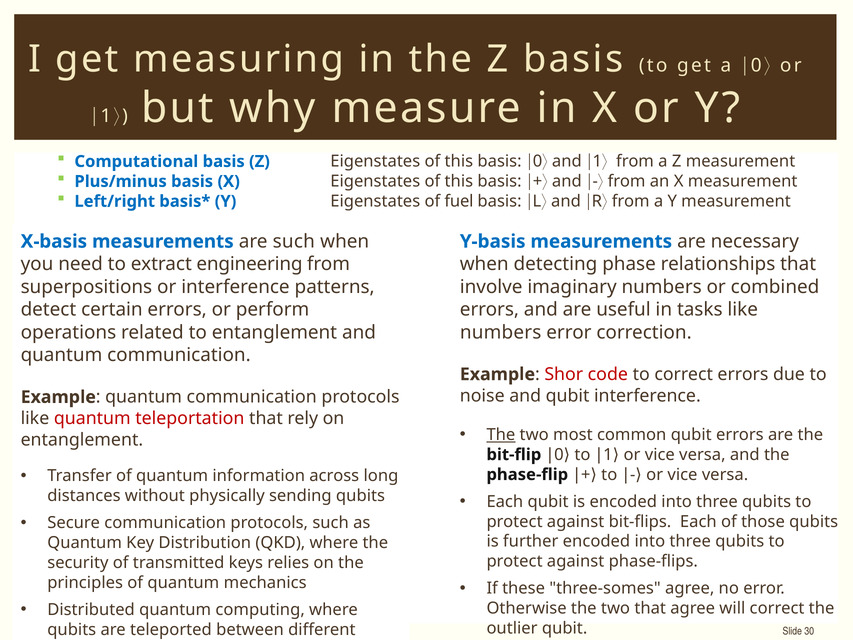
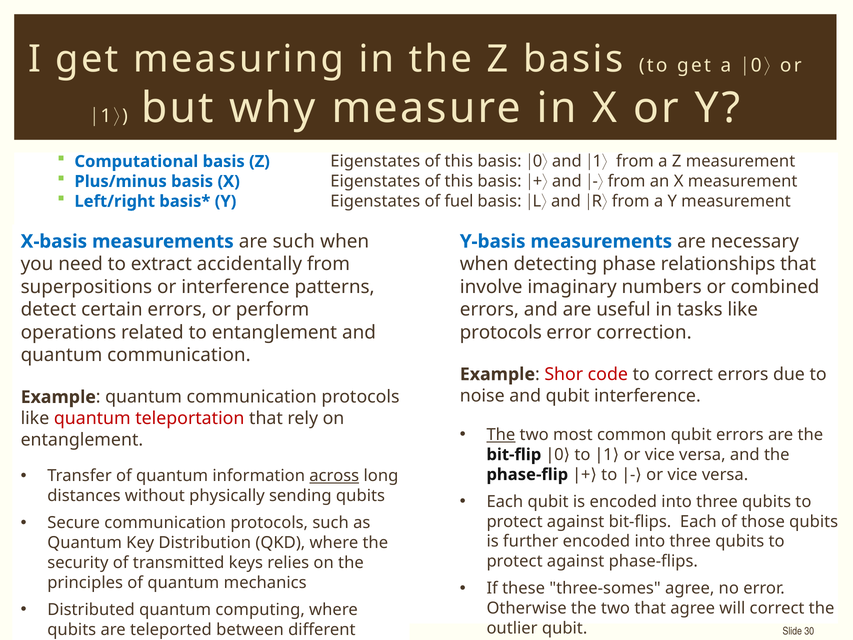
engineering: engineering -> accidentally
numbers at (501, 332): numbers -> protocols
across underline: none -> present
